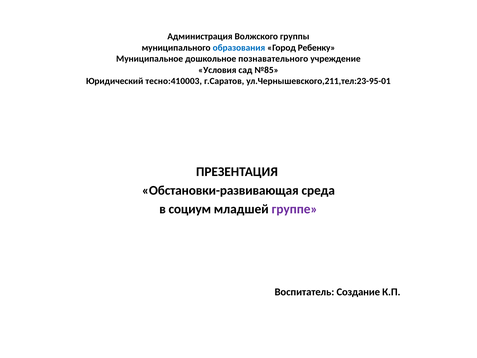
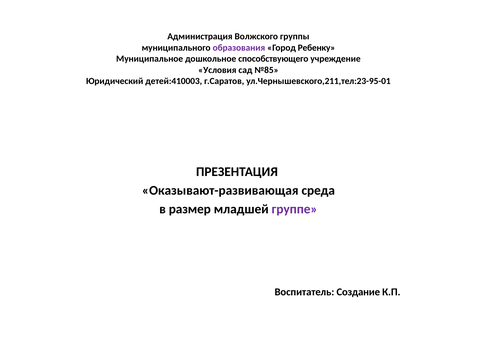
образования colour: blue -> purple
познавательного: познавательного -> способствующего
тесно:410003: тесно:410003 -> детей:410003
Обстановки-развивающая: Обстановки-развивающая -> Оказывают-развивающая
социум: социум -> размер
